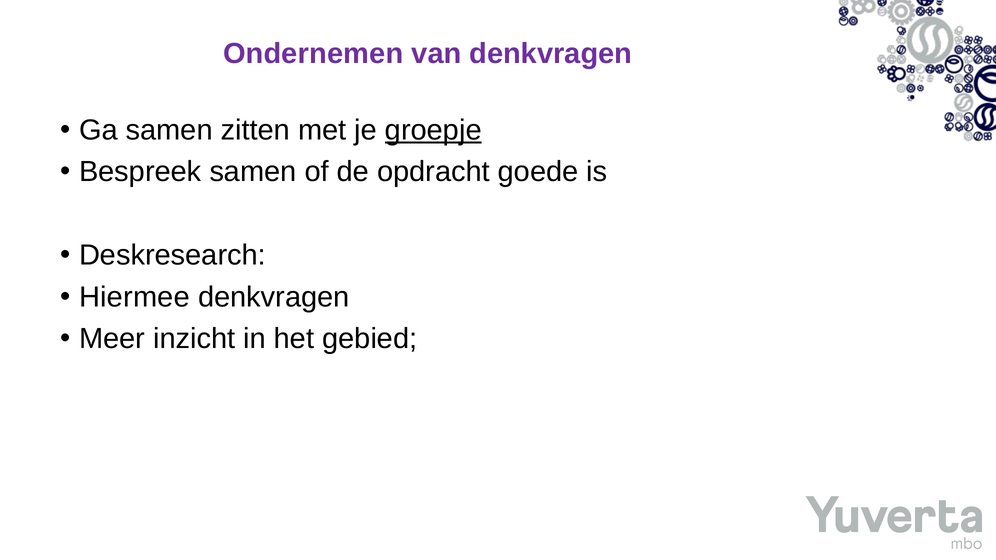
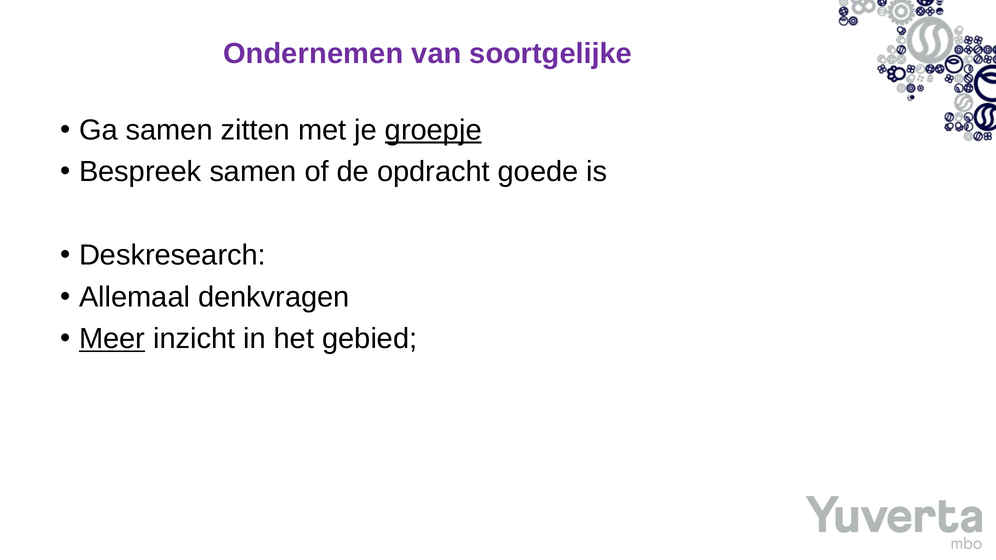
van denkvragen: denkvragen -> soortgelijke
Hiermee: Hiermee -> Allemaal
Meer underline: none -> present
